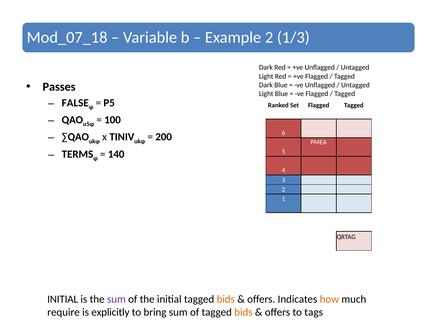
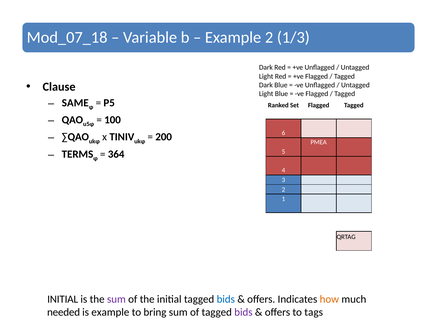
Passes: Passes -> Clause
FALSE: FALSE -> SAME
140: 140 -> 364
bids at (226, 299) colour: orange -> blue
require: require -> needed
is explicitly: explicitly -> example
bids at (243, 312) colour: orange -> purple
